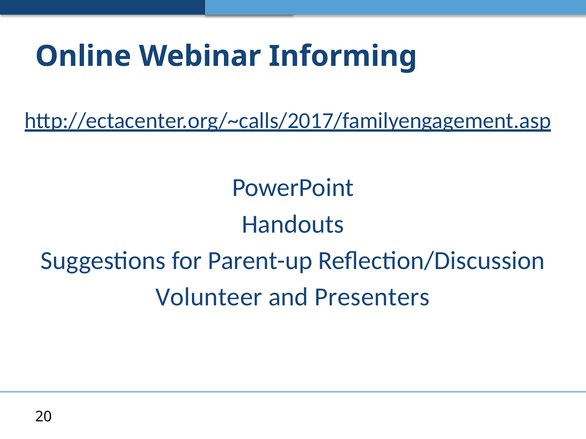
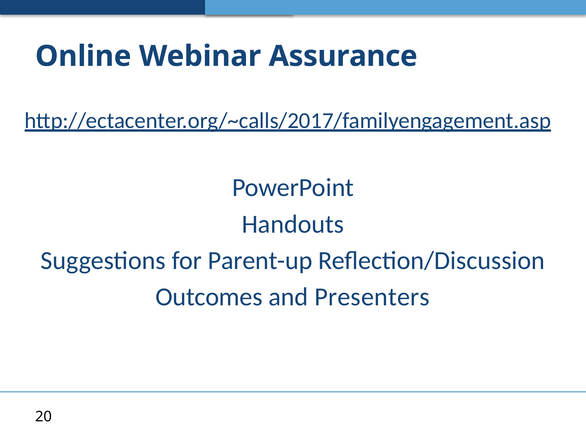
Informing: Informing -> Assurance
Volunteer: Volunteer -> Outcomes
